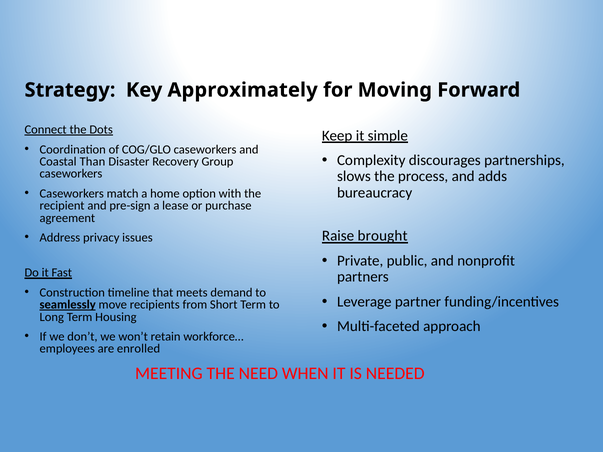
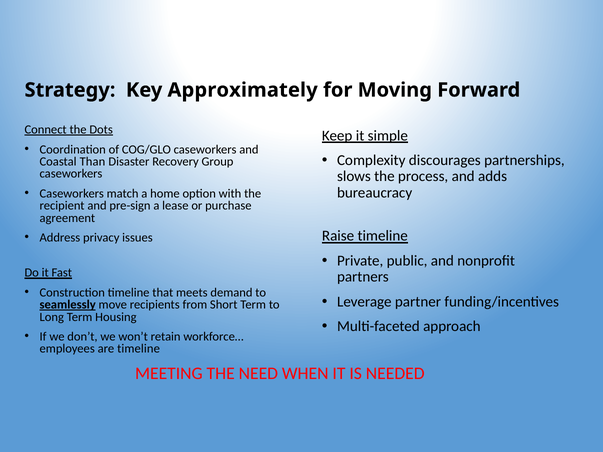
Raise brought: brought -> timeline
are enrolled: enrolled -> timeline
